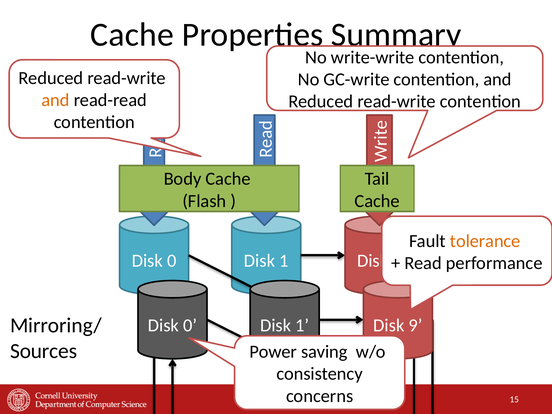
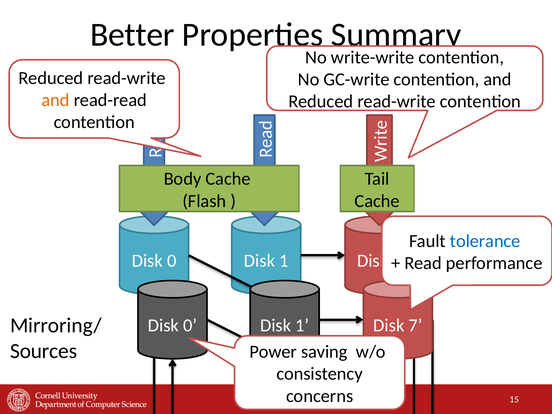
Cache at (132, 35): Cache -> Better
tolerance colour: orange -> blue
9: 9 -> 7
